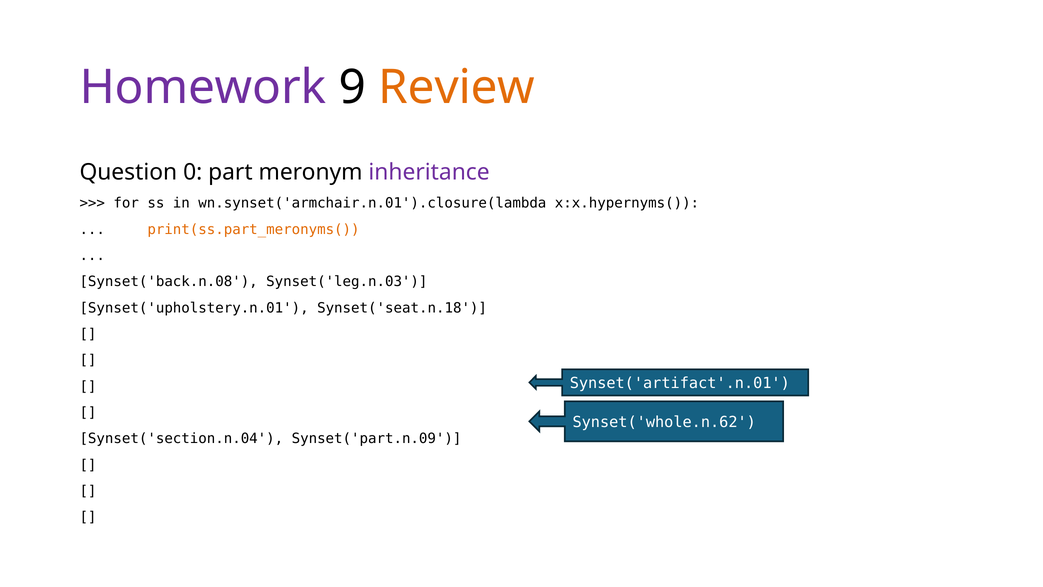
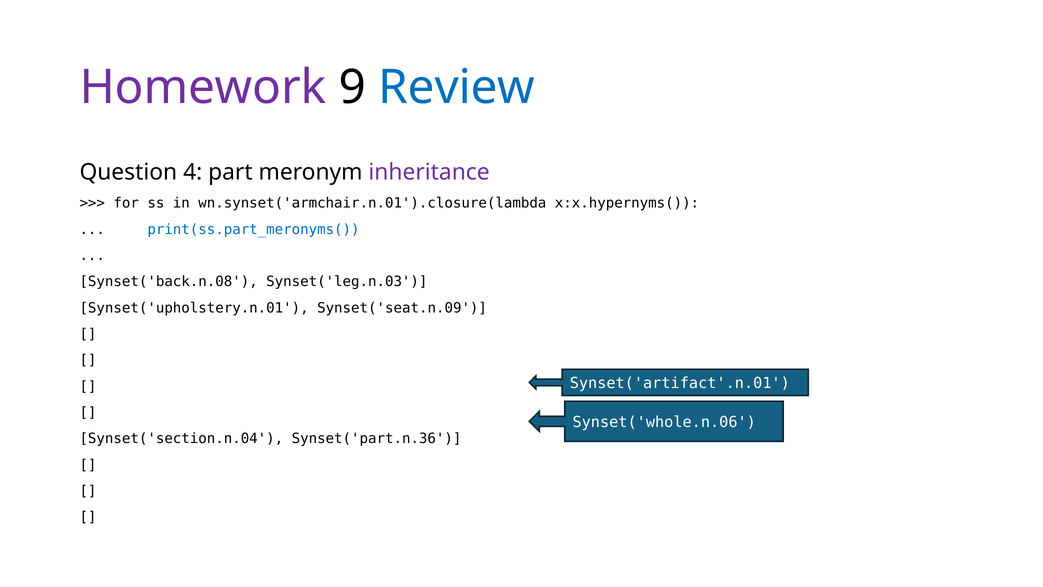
Review colour: orange -> blue
0: 0 -> 4
print(ss.part_meronyms( colour: orange -> blue
Synset('seat.n.18: Synset('seat.n.18 -> Synset('seat.n.09
Synset('whole.n.62: Synset('whole.n.62 -> Synset('whole.n.06
Synset('part.n.09: Synset('part.n.09 -> Synset('part.n.36
